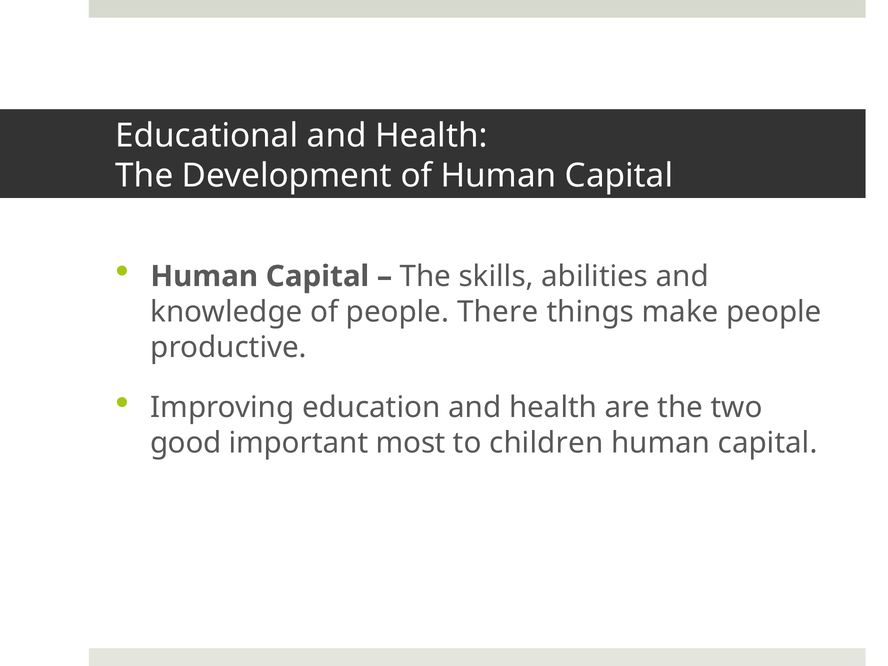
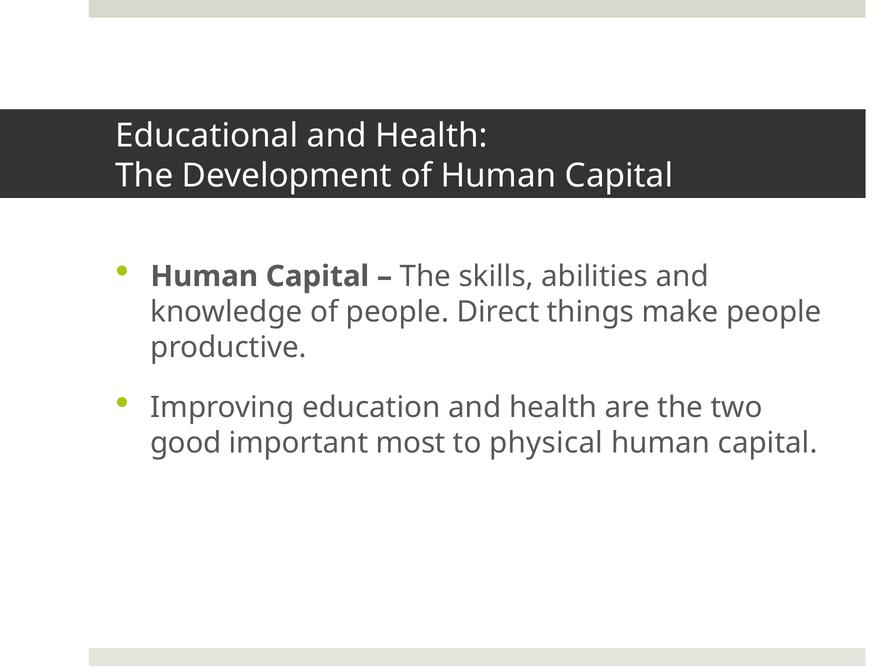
There: There -> Direct
children: children -> physical
